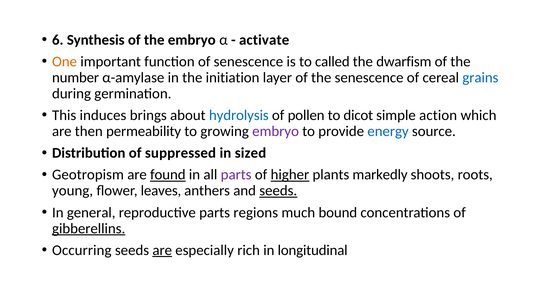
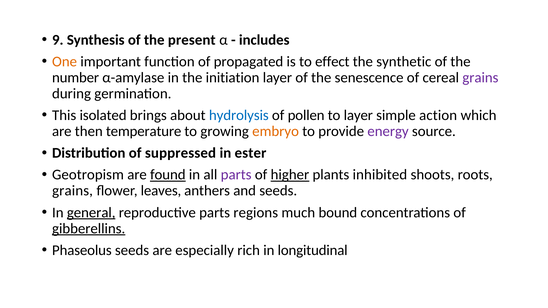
6: 6 -> 9
the embryo: embryo -> present
activate: activate -> includes
of senescence: senescence -> propagated
called: called -> effect
dwarfism: dwarfism -> synthetic
grains at (480, 78) colour: blue -> purple
induces: induces -> isolated
to dicot: dicot -> layer
permeability: permeability -> temperature
embryo at (276, 131) colour: purple -> orange
energy colour: blue -> purple
sized: sized -> ester
markedly: markedly -> inhibited
young at (73, 191): young -> grains
seeds at (278, 191) underline: present -> none
general underline: none -> present
Occurring: Occurring -> Phaseolus
are at (162, 250) underline: present -> none
